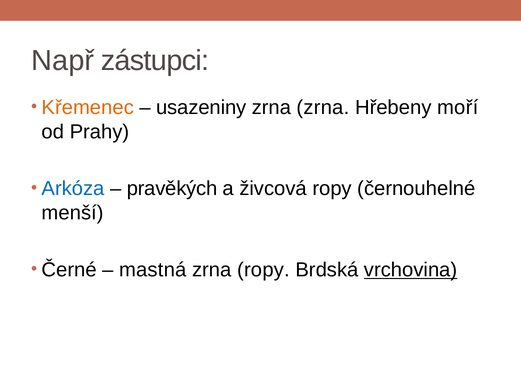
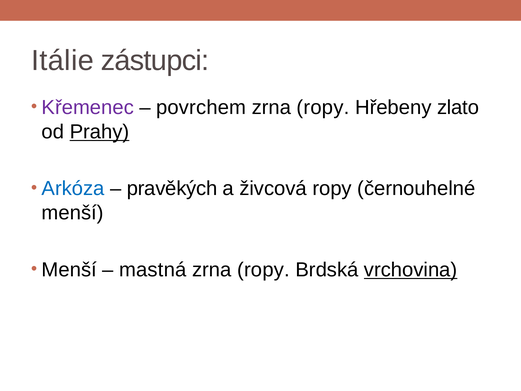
Např: Např -> Itálie
Křemenec colour: orange -> purple
usazeniny: usazeniny -> povrchem
zrna at (323, 107): zrna -> ropy
moří: moří -> zlato
Prahy underline: none -> present
Černé at (69, 270): Černé -> Menší
